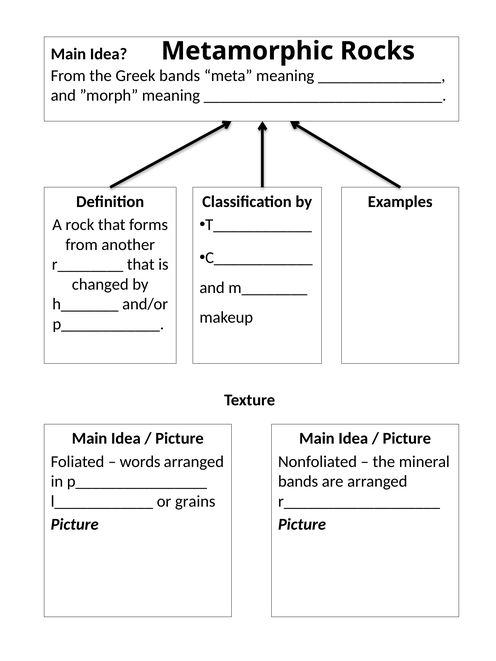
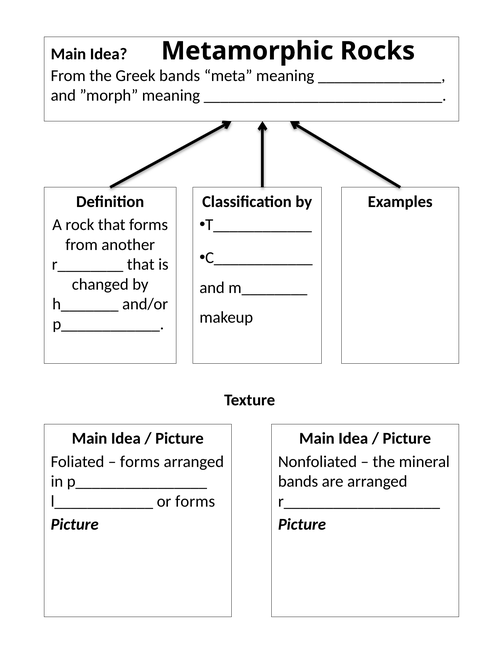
words at (140, 462): words -> forms
or grains: grains -> forms
